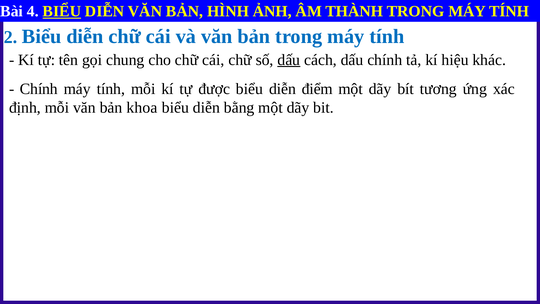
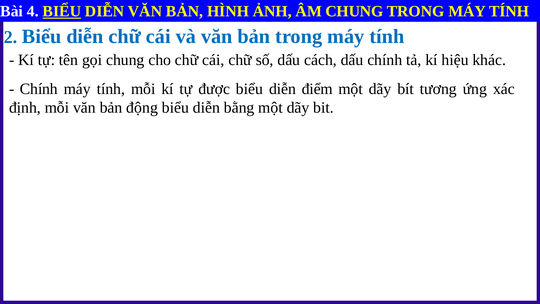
ÂM THÀNH: THÀNH -> CHUNG
dấu at (289, 60) underline: present -> none
khoa: khoa -> động
